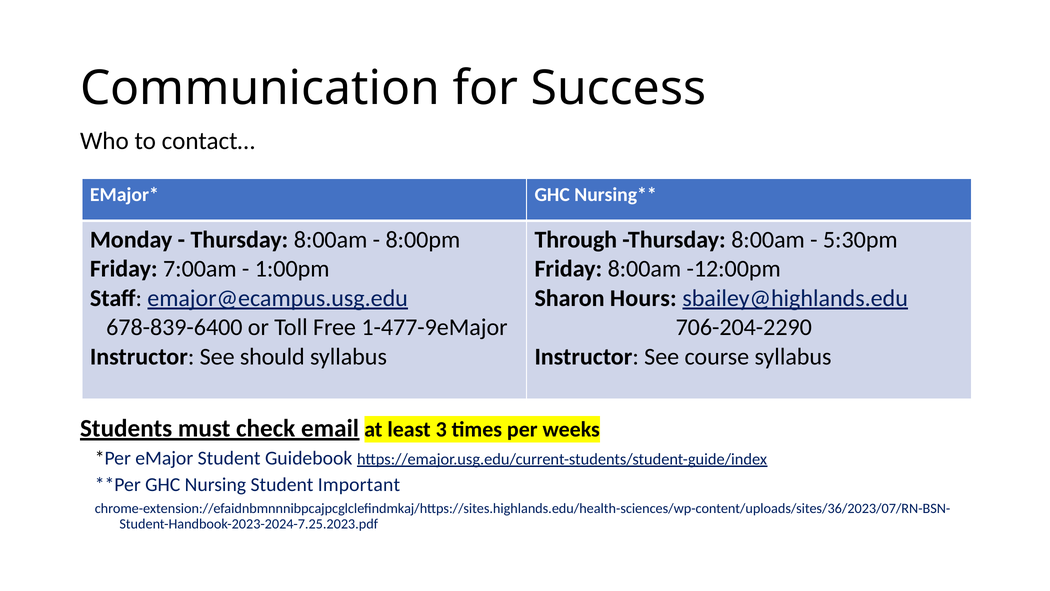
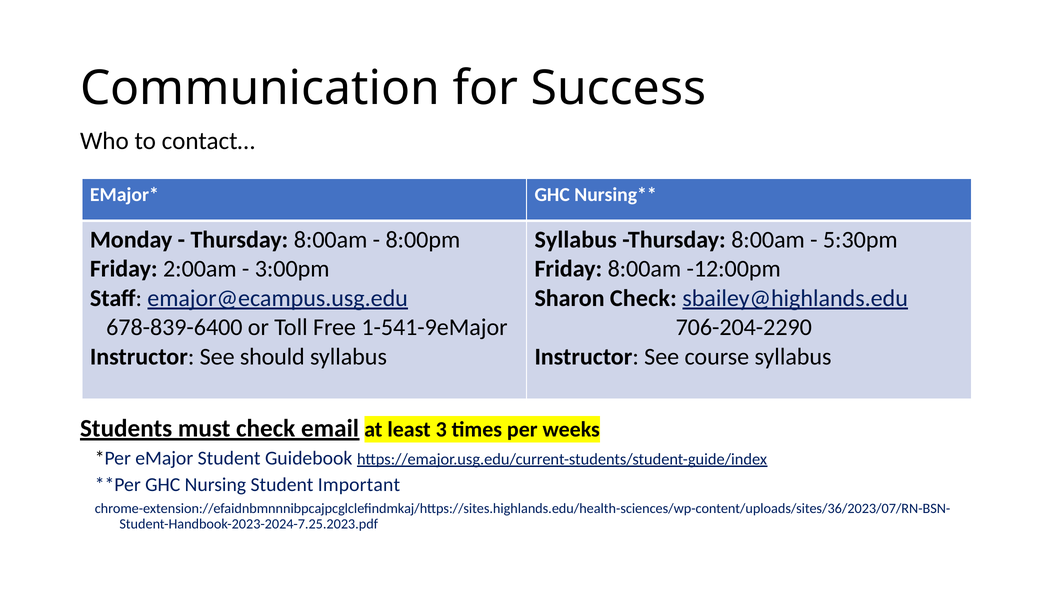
Through at (576, 239): Through -> Syllabus
7:00am: 7:00am -> 2:00am
1:00pm: 1:00pm -> 3:00pm
Sharon Hours: Hours -> Check
1-477-9eMajor: 1-477-9eMajor -> 1-541-9eMajor
